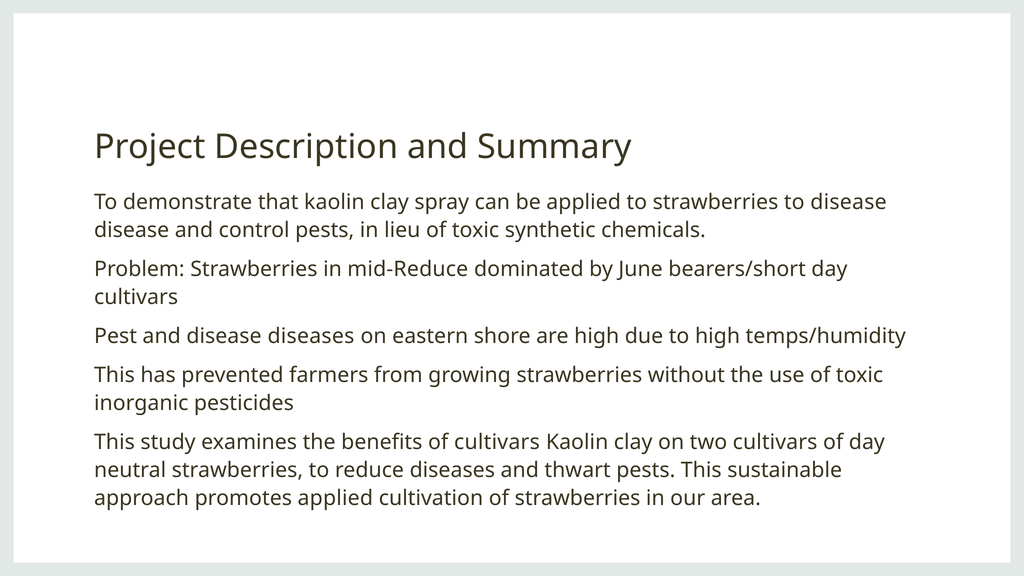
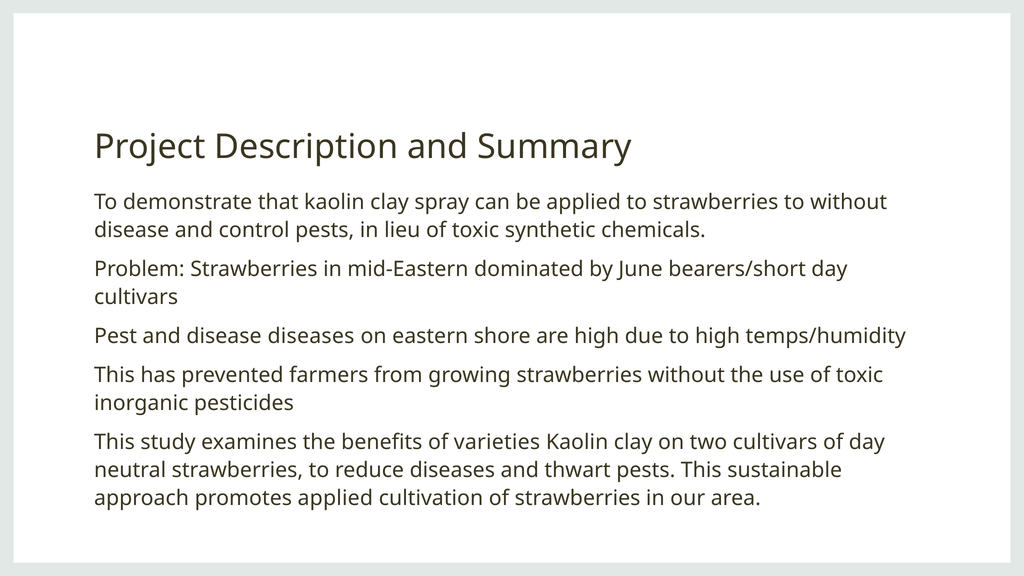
to disease: disease -> without
mid-Reduce: mid-Reduce -> mid-Eastern
of cultivars: cultivars -> varieties
